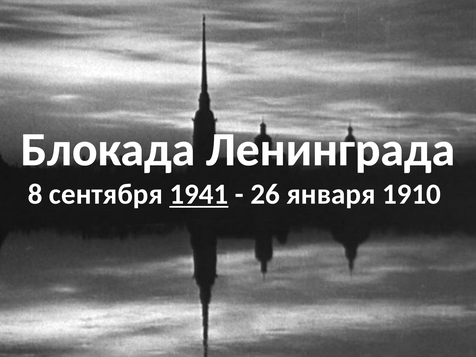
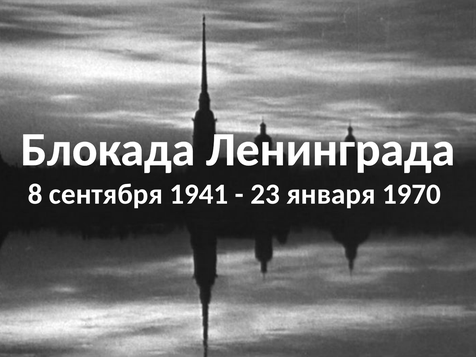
1941 underline: present -> none
26: 26 -> 23
1910: 1910 -> 1970
